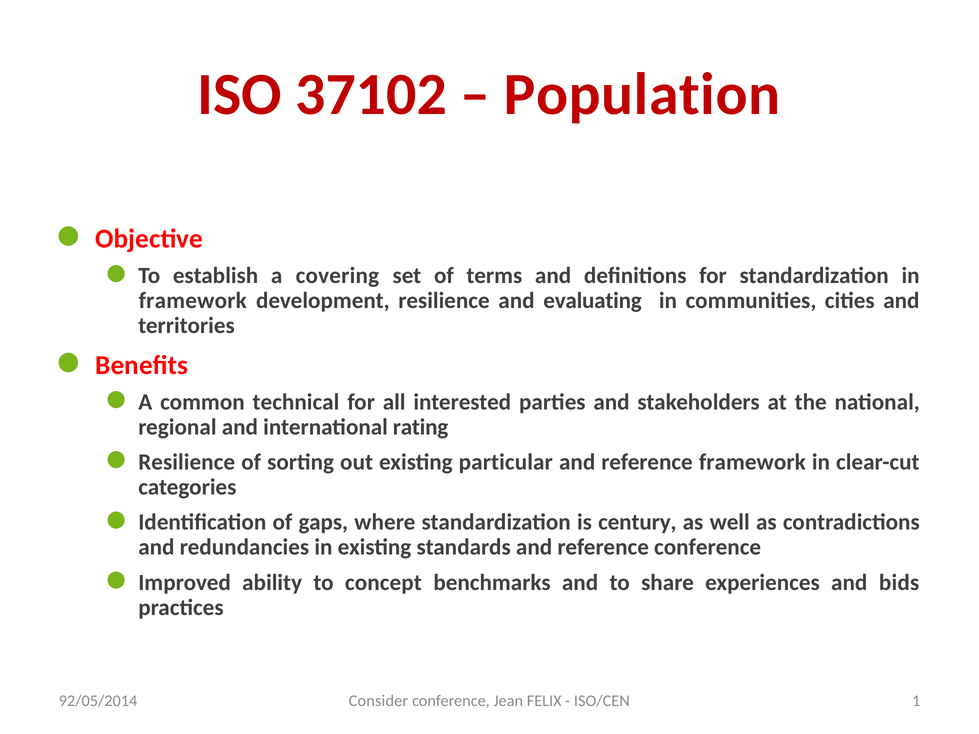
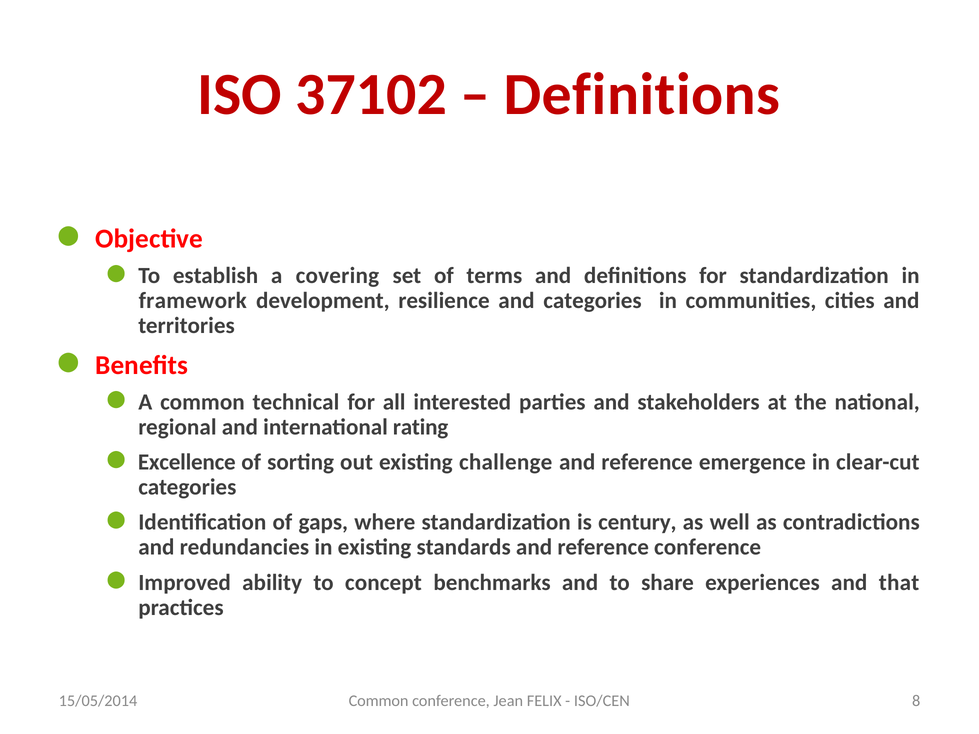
Population at (642, 95): Population -> Definitions
and evaluating: evaluating -> categories
Resilience at (187, 462): Resilience -> Excellence
particular: particular -> challenge
reference framework: framework -> emergence
bids: bids -> that
Consider at (378, 701): Consider -> Common
1: 1 -> 8
92/05/2014: 92/05/2014 -> 15/05/2014
